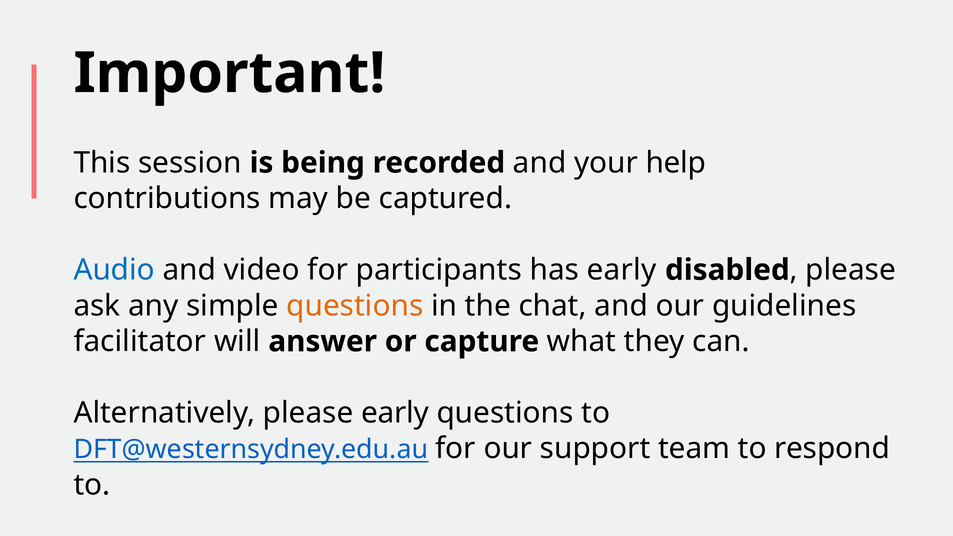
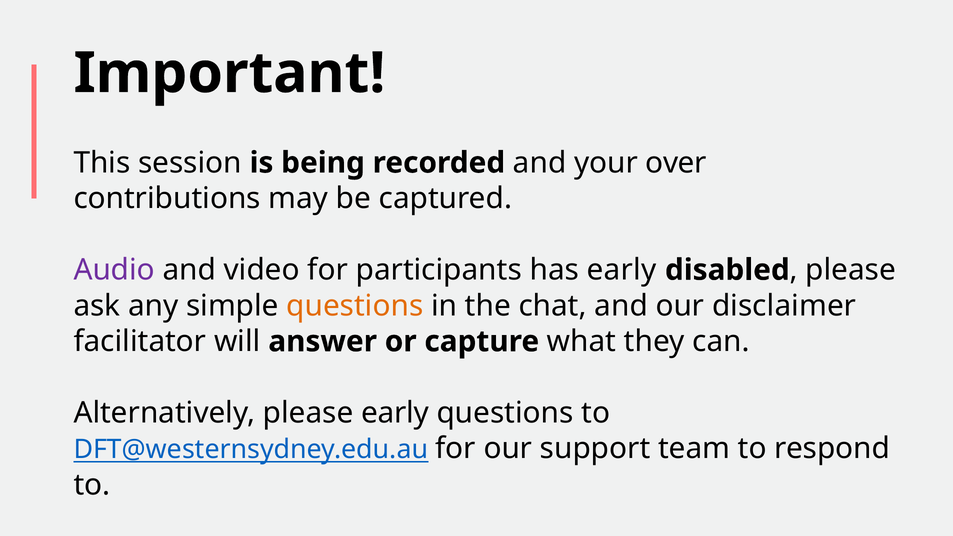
help: help -> over
Audio colour: blue -> purple
guidelines: guidelines -> disclaimer
